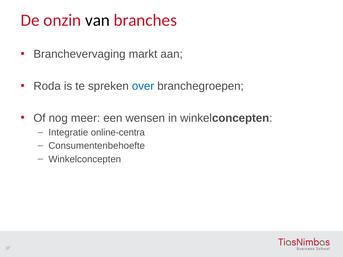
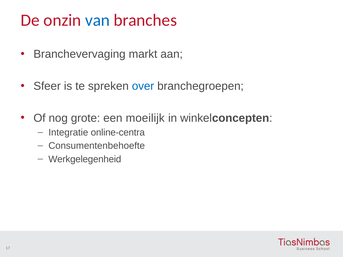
van colour: black -> blue
Roda: Roda -> Sfeer
meer: meer -> grote
wensen: wensen -> moeilijk
Winkelconcepten at (85, 159): Winkelconcepten -> Werkgelegenheid
